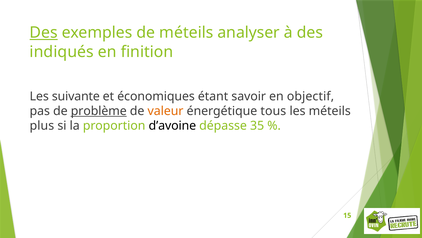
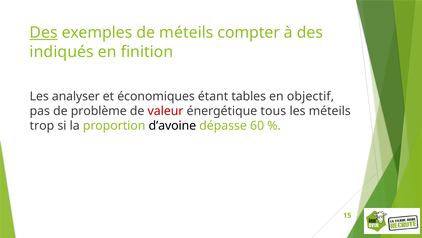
analyser: analyser -> compter
suivante: suivante -> analyser
savoir: savoir -> tables
problème underline: present -> none
valeur colour: orange -> red
plus: plus -> trop
35: 35 -> 60
